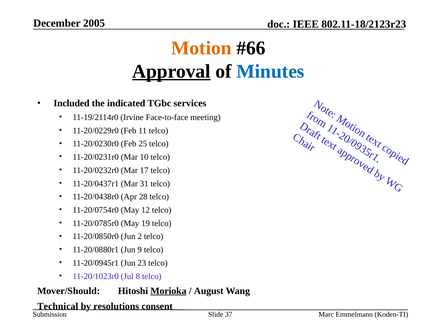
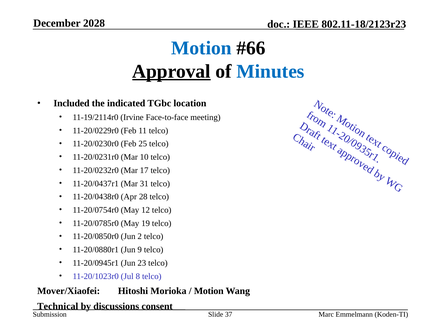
2005: 2005 -> 2028
Motion at (201, 48) colour: orange -> blue
services: services -> location
Mover/Should: Mover/Should -> Mover/Xiaofei
Morioka underline: present -> none
August at (209, 291): August -> Motion
resolutions: resolutions -> discussions
